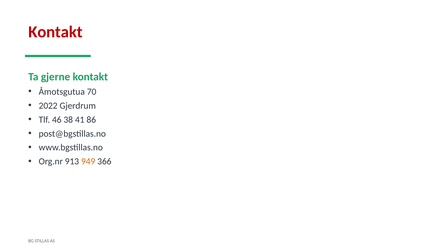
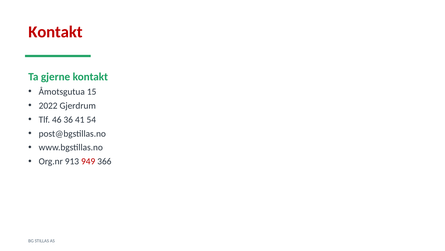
70: 70 -> 15
38: 38 -> 36
86: 86 -> 54
949 colour: orange -> red
